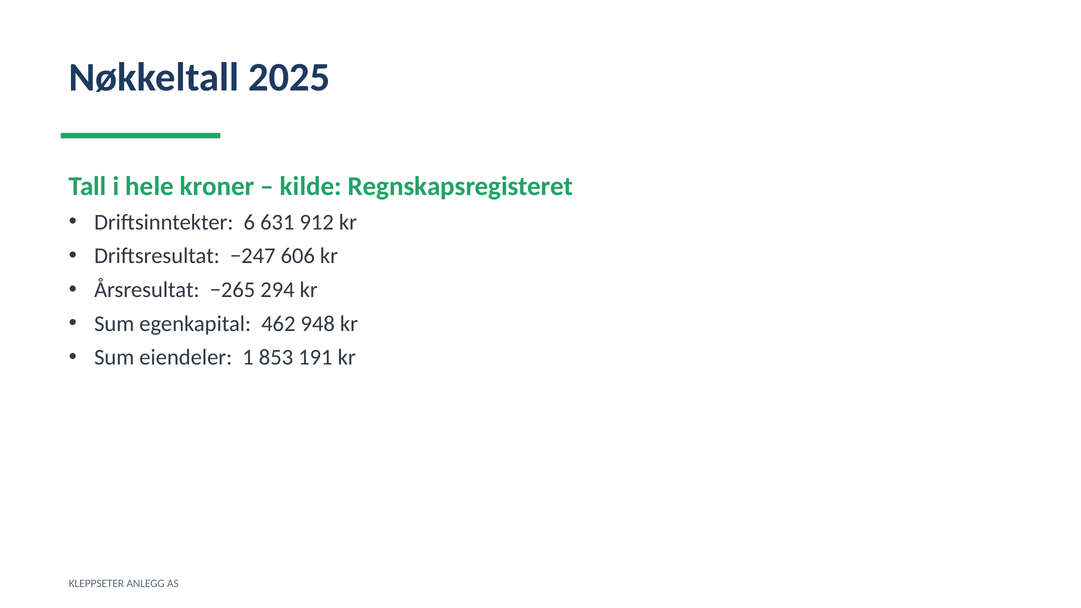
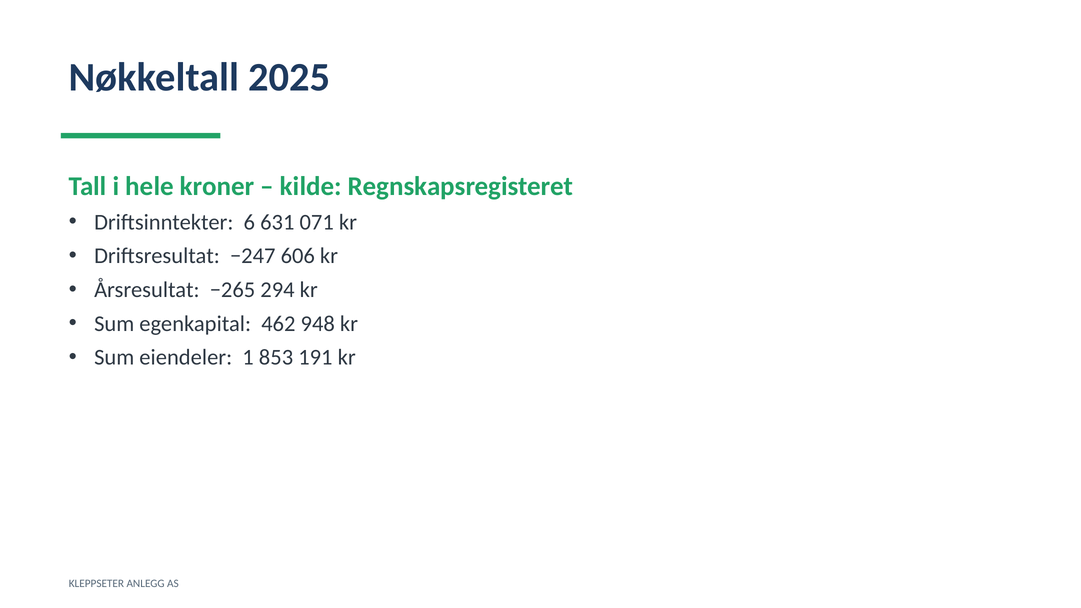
912: 912 -> 071
